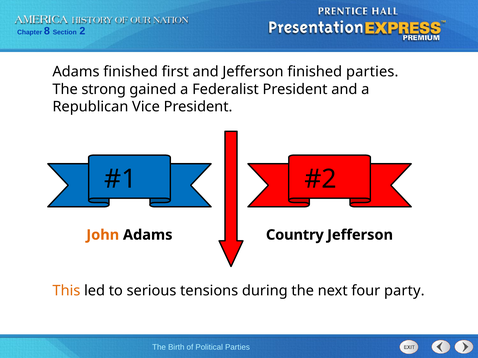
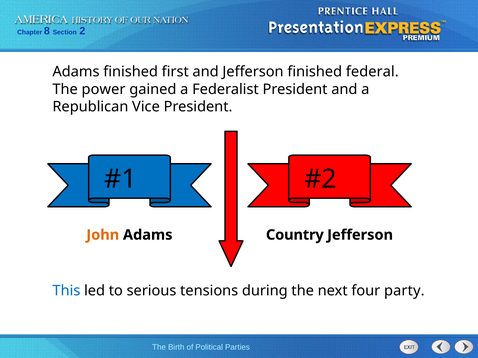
finished parties: parties -> federal
strong: strong -> power
This colour: orange -> blue
